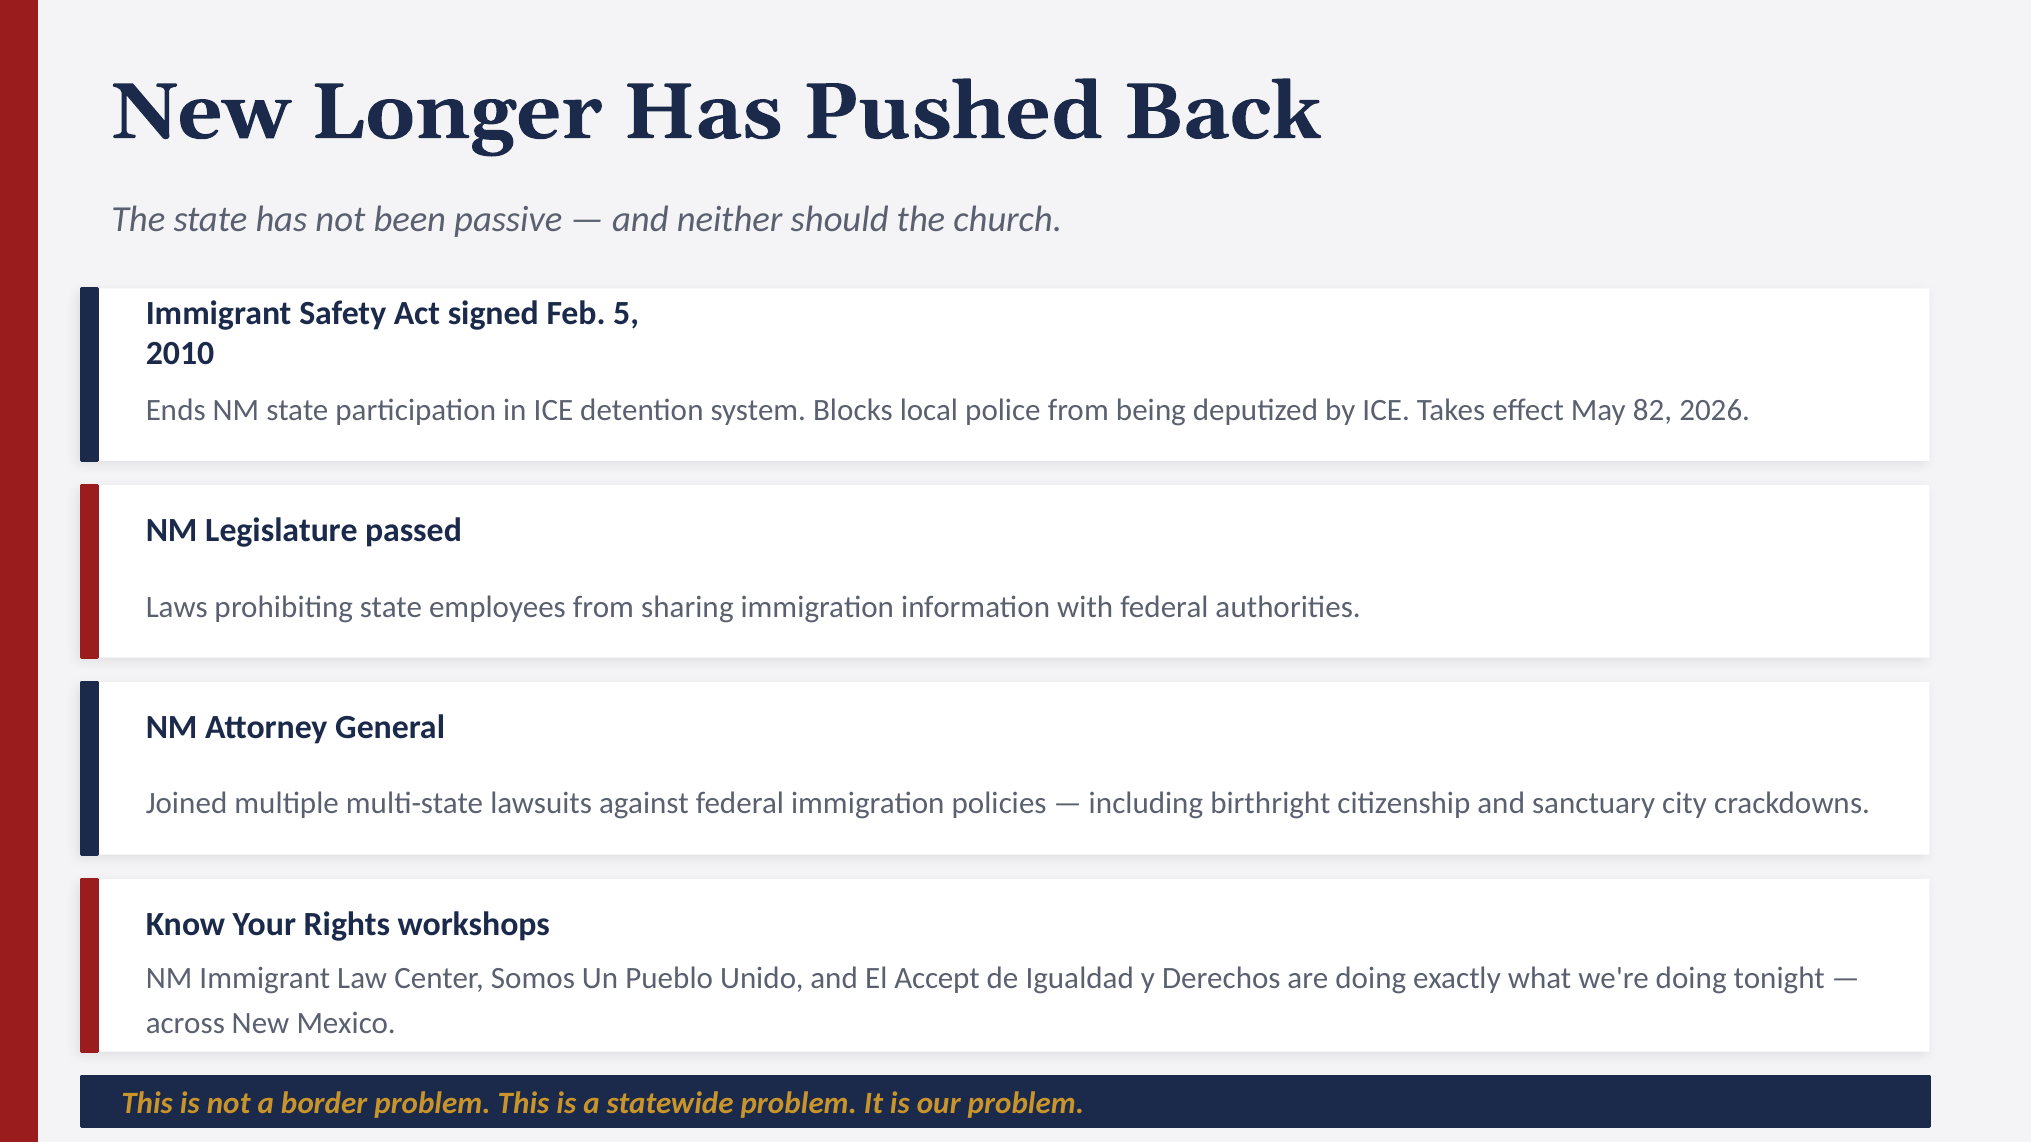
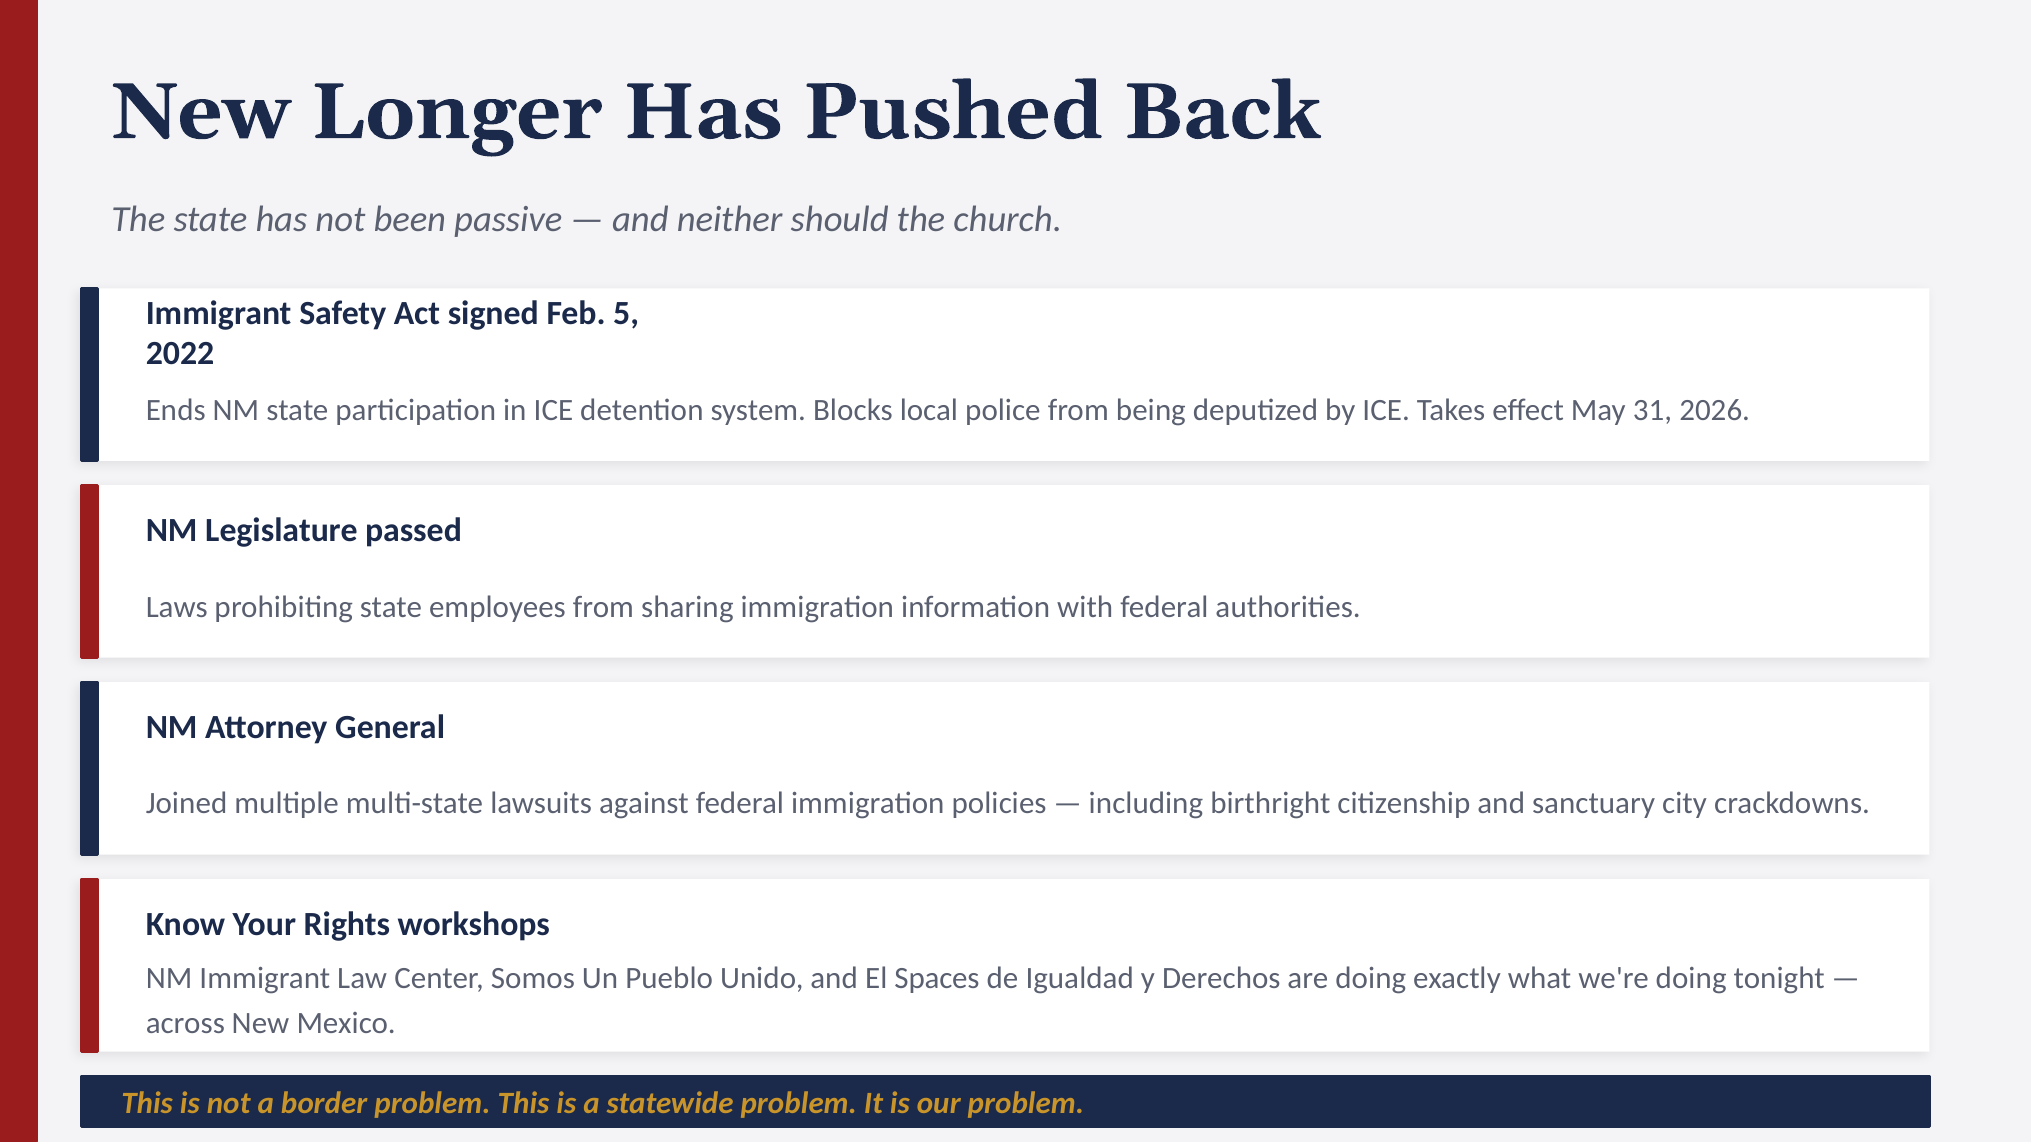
2010: 2010 -> 2022
82: 82 -> 31
Accept: Accept -> Spaces
